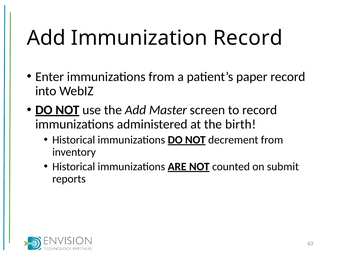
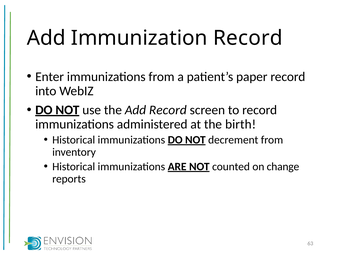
Add Master: Master -> Record
submit: submit -> change
